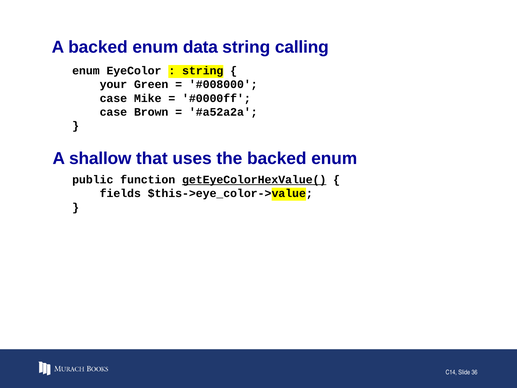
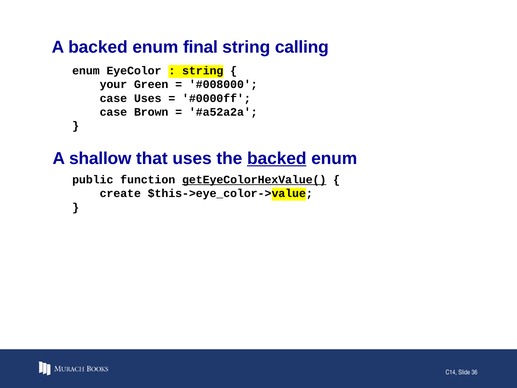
data: data -> final
case Mike: Mike -> Uses
backed at (277, 158) underline: none -> present
fields: fields -> create
